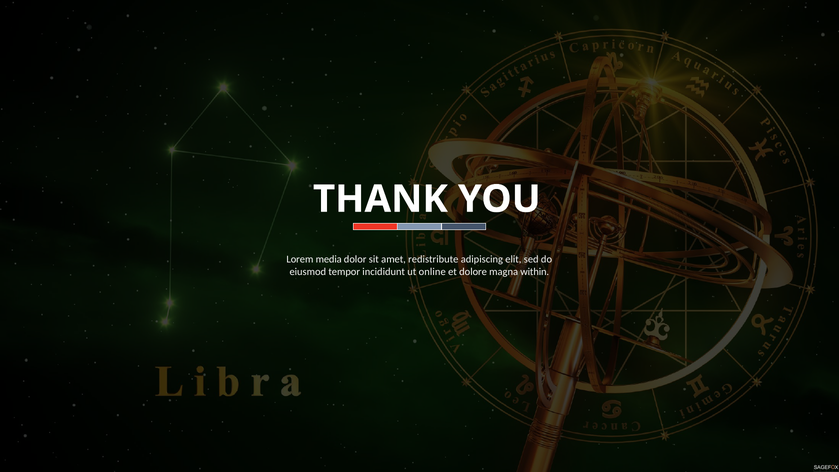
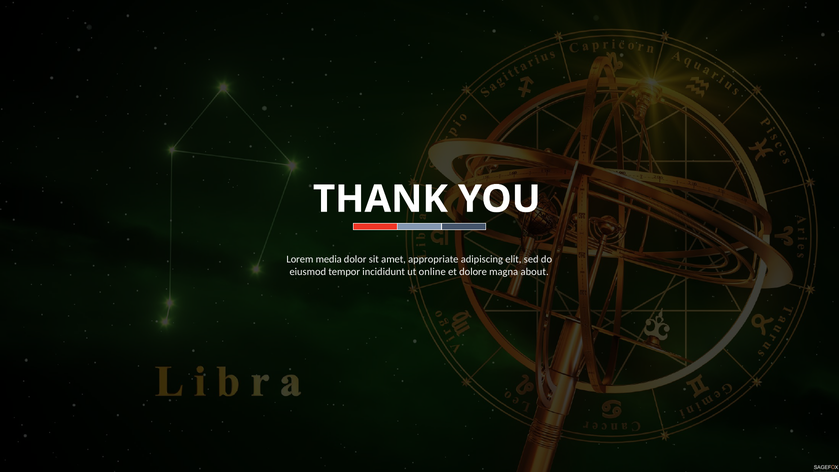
redistribute: redistribute -> appropriate
within: within -> about
